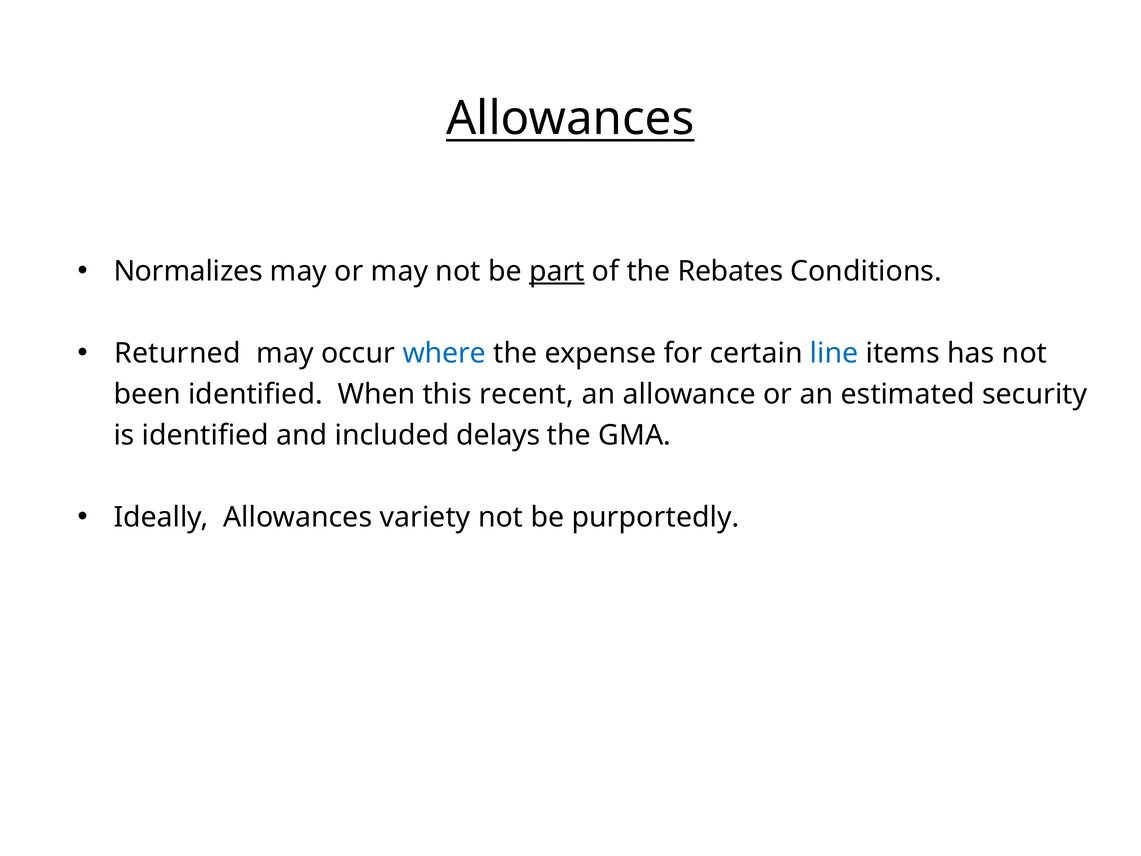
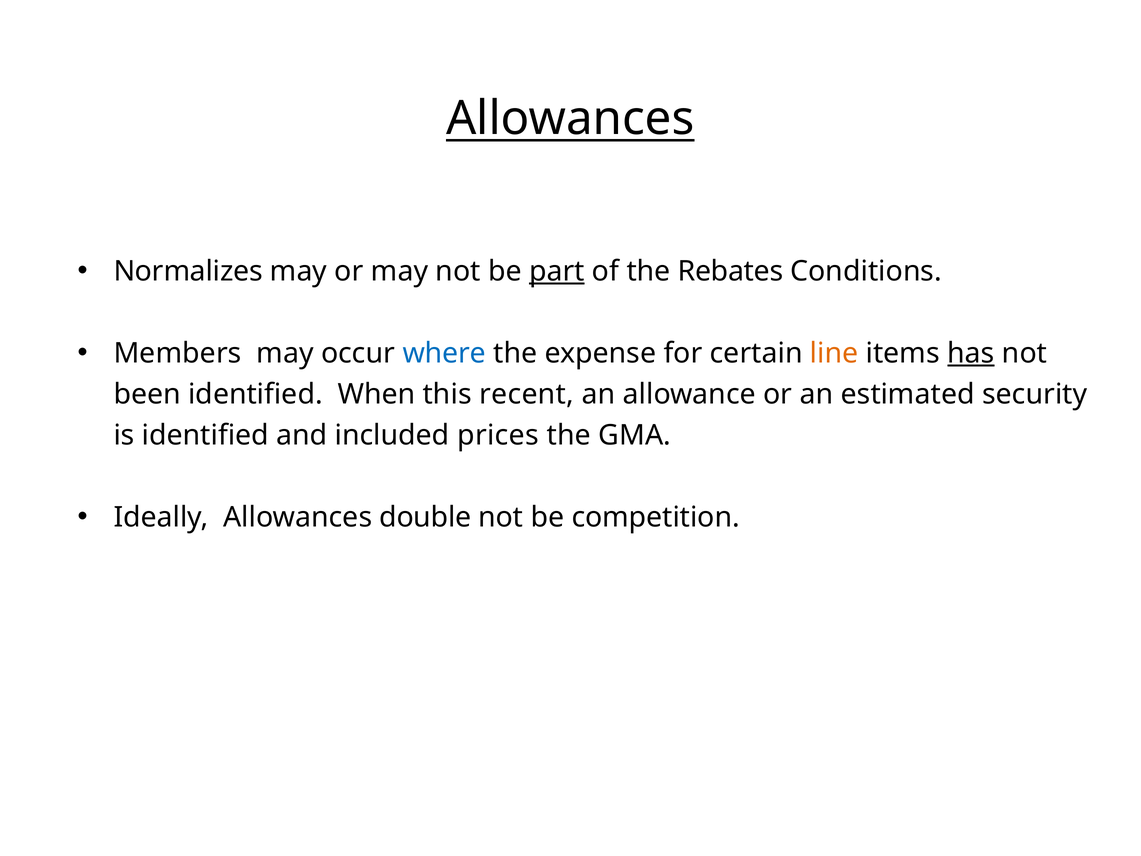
Returned: Returned -> Members
line colour: blue -> orange
has underline: none -> present
delays: delays -> prices
variety: variety -> double
purportedly: purportedly -> competition
